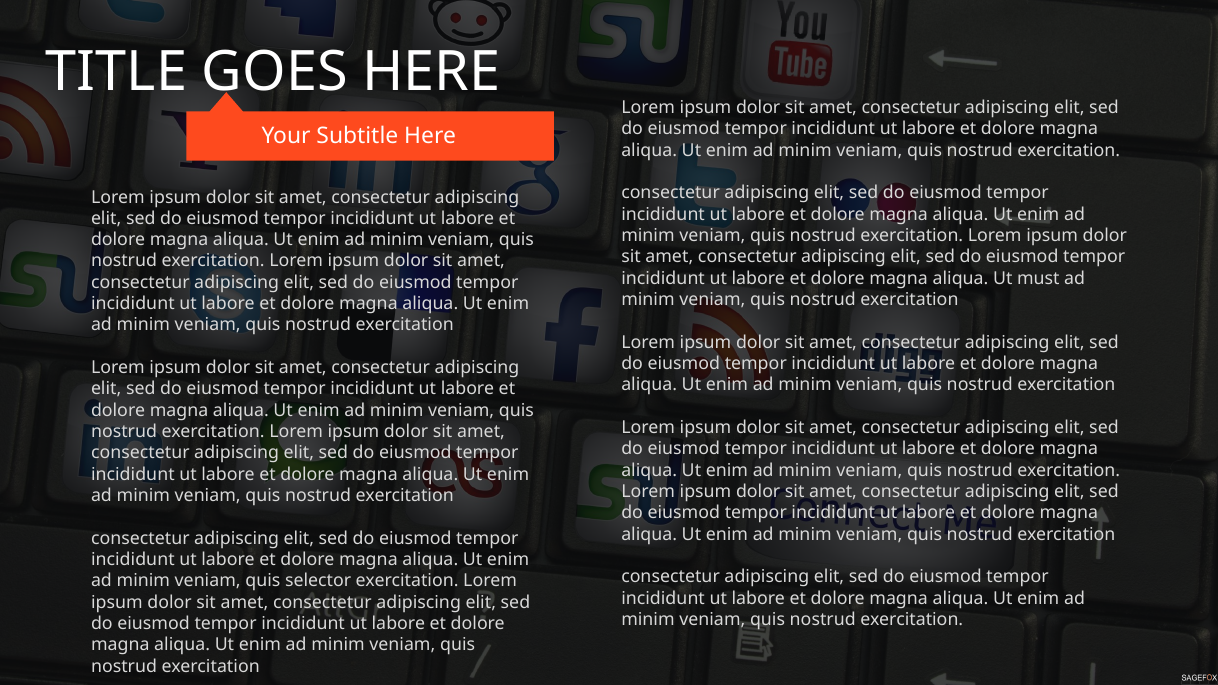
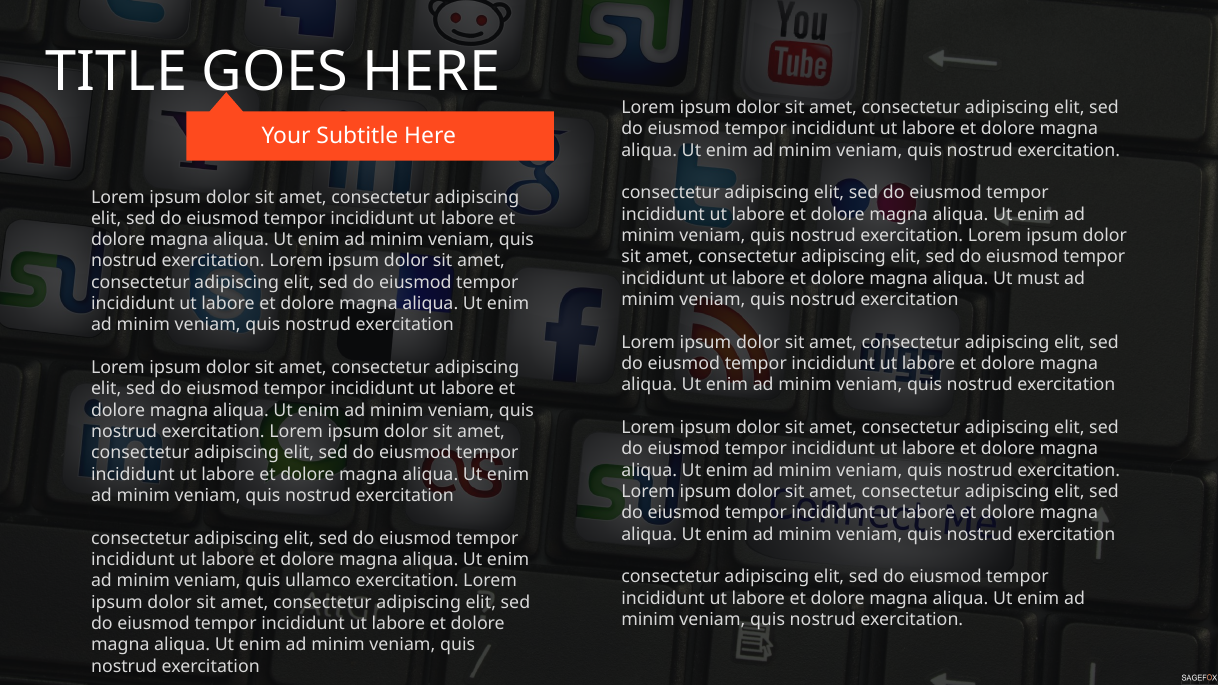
selector: selector -> ullamco
